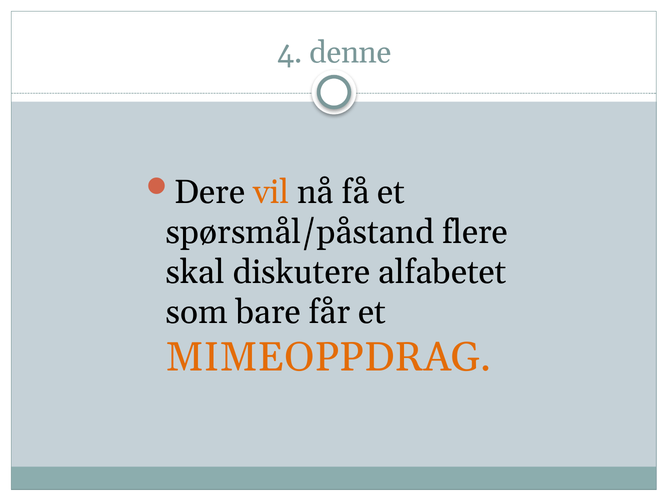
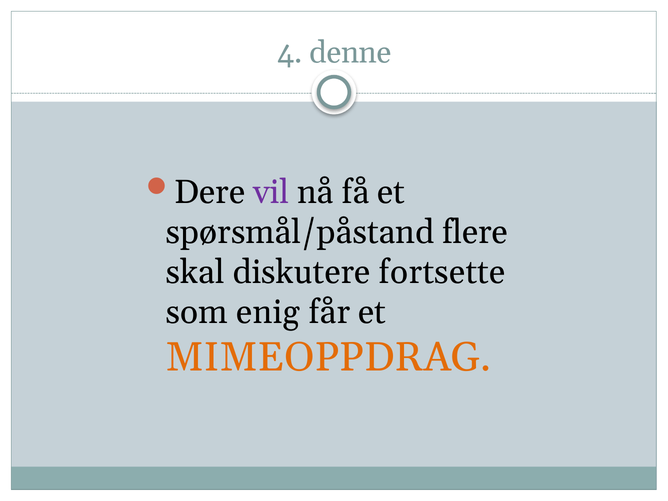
vil colour: orange -> purple
alfabetet: alfabetet -> fortsette
bare: bare -> enig
